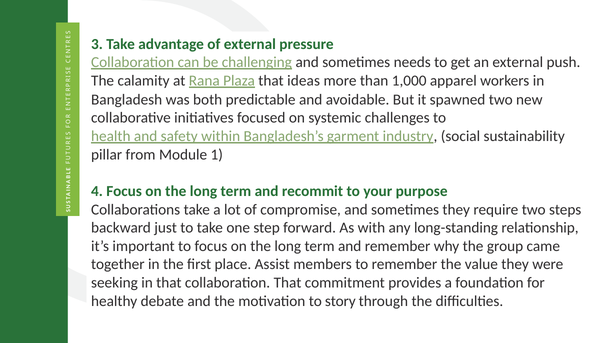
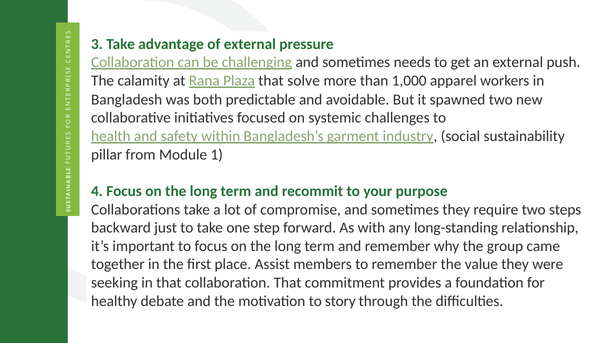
ideas: ideas -> solve
